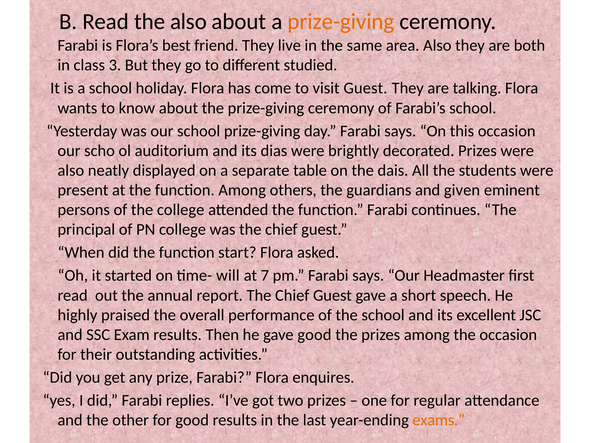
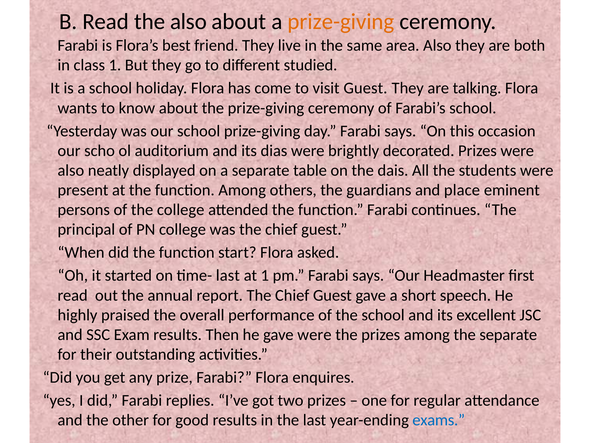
class 3: 3 -> 1
given: given -> place
time- will: will -> last
at 7: 7 -> 1
gave good: good -> were
the occasion: occasion -> separate
exams colour: orange -> blue
